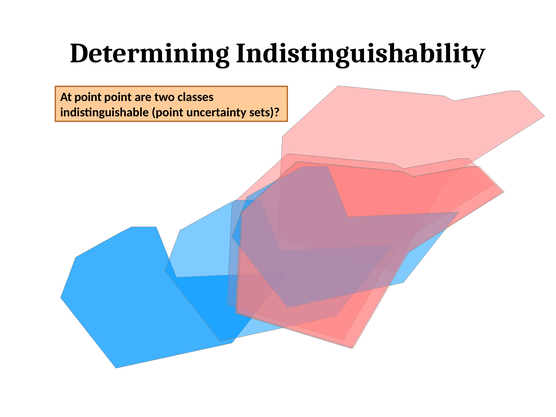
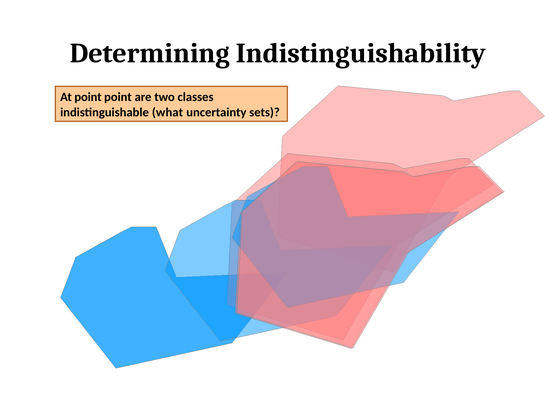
indistinguishable point: point -> what
